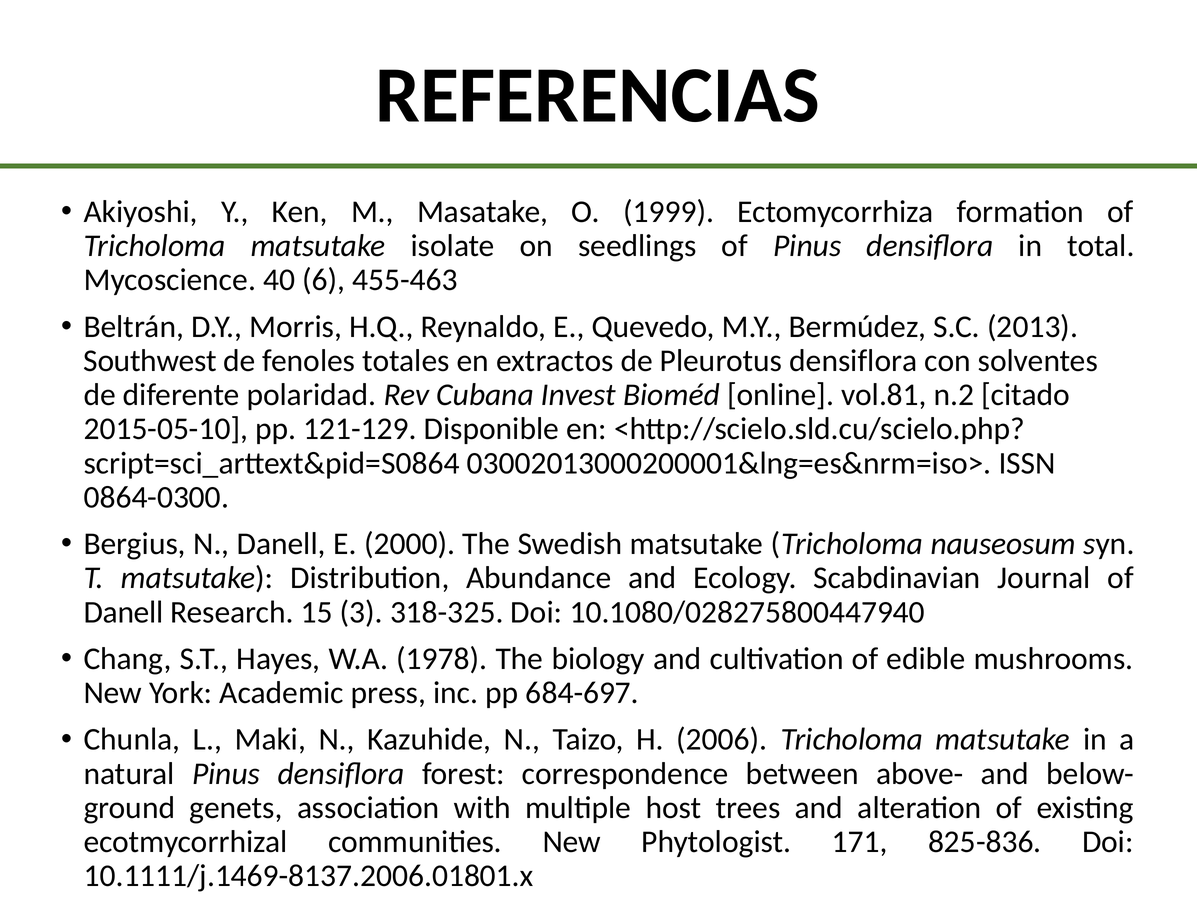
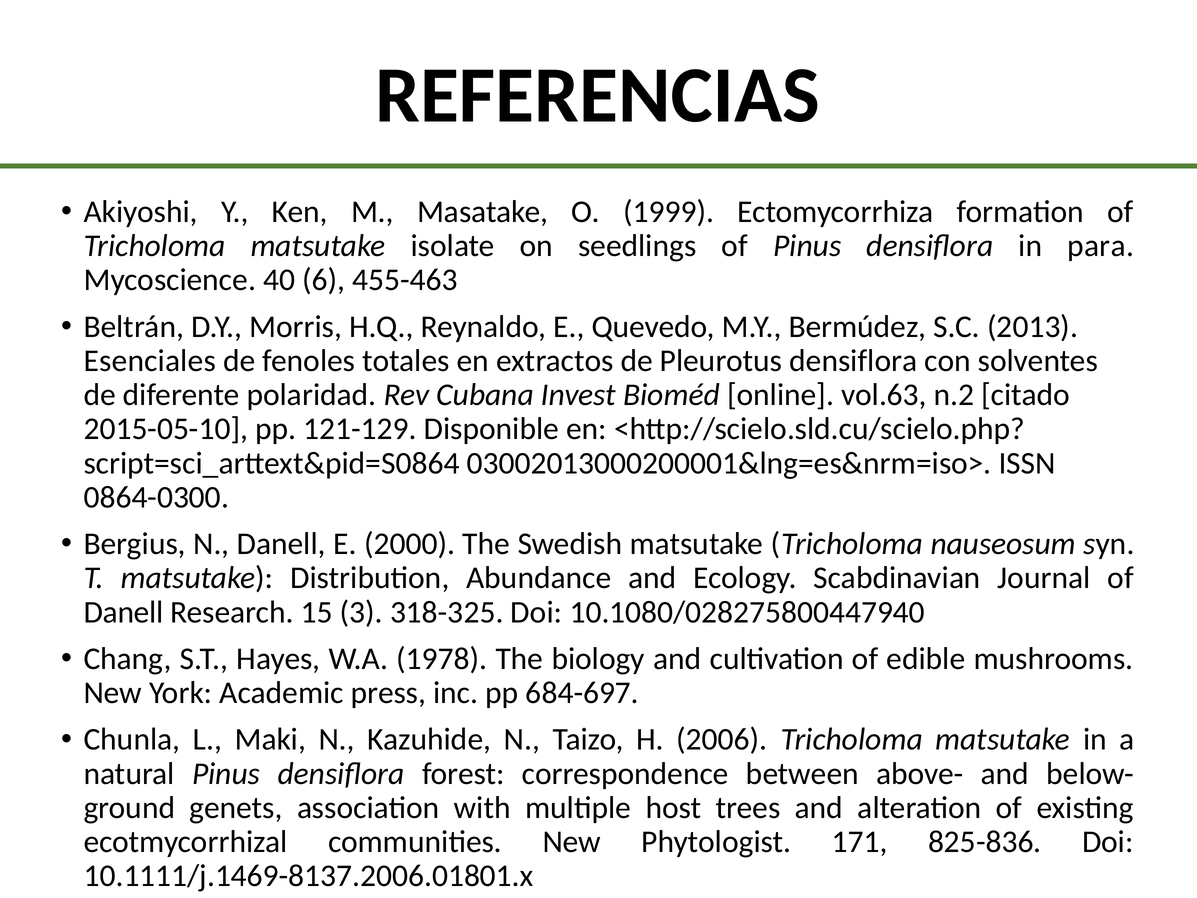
total: total -> para
Southwest: Southwest -> Esenciales
vol.81: vol.81 -> vol.63
